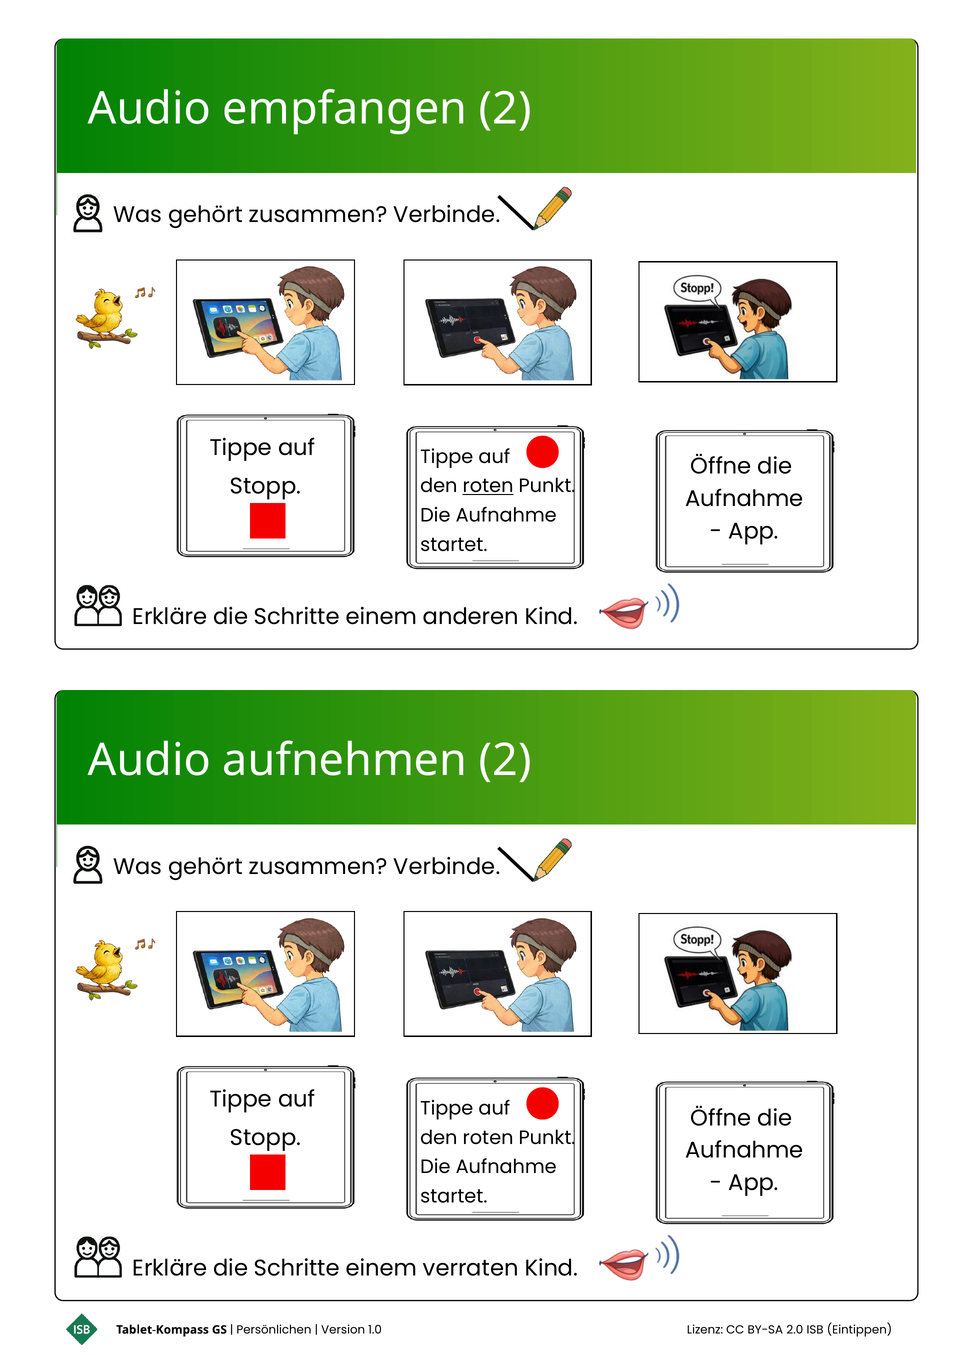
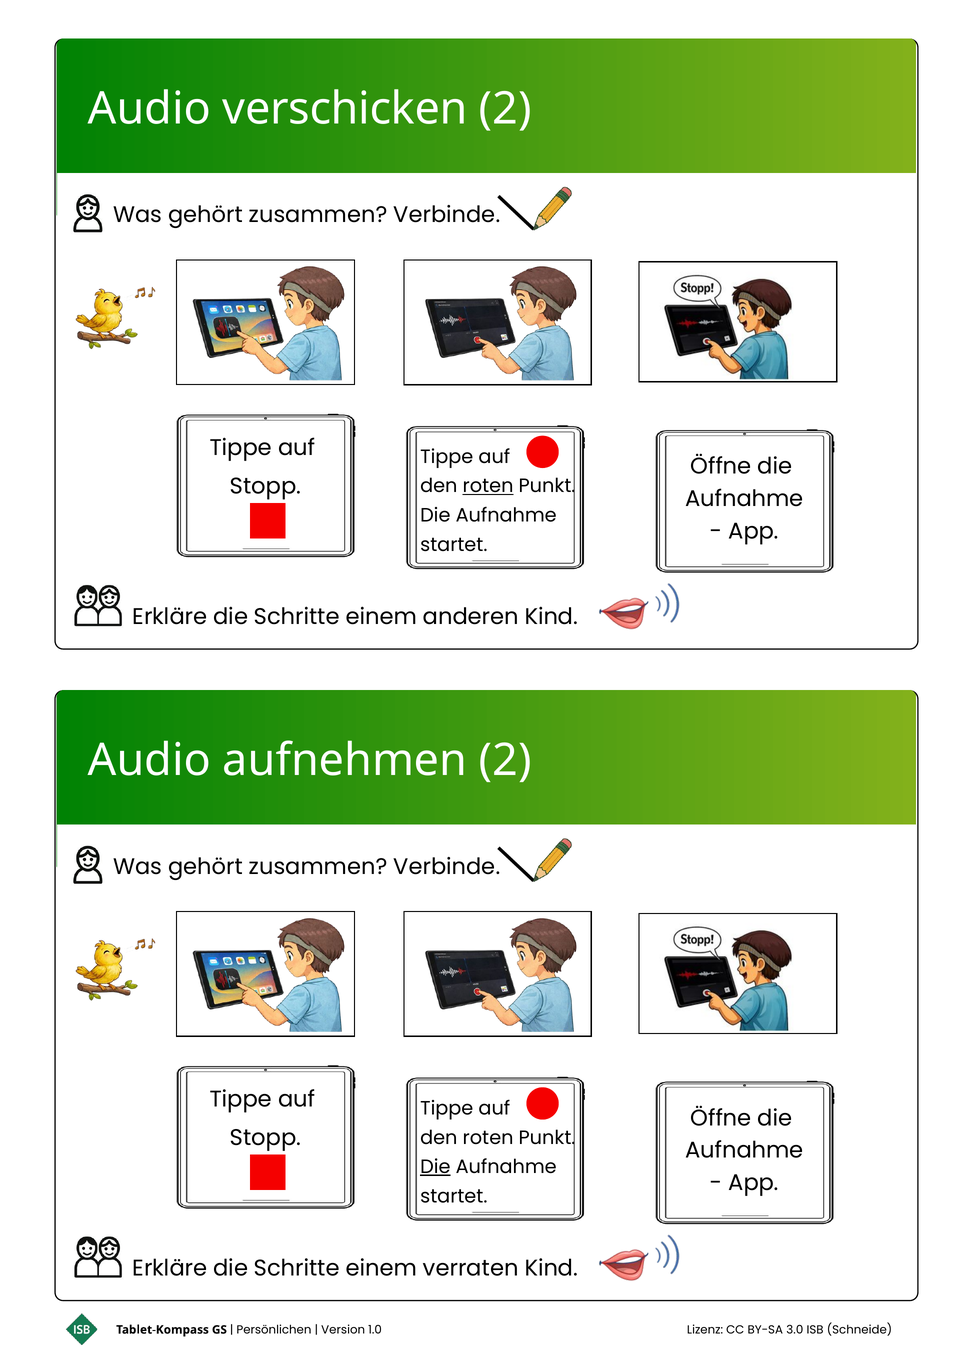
empfangen: empfangen -> verschicken
Die at (435, 1166) underline: none -> present
2.0: 2.0 -> 3.0
Eintippen: Eintippen -> Schneide
